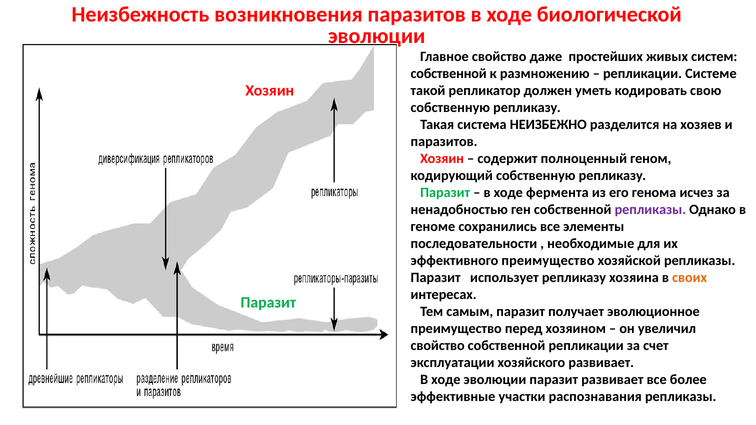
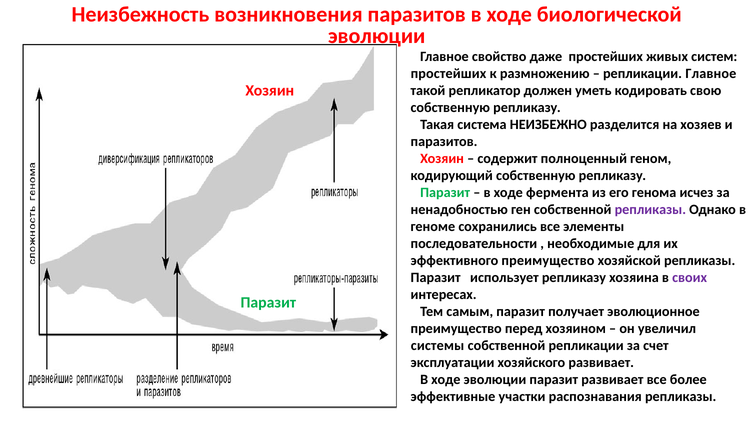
собственной at (449, 73): собственной -> простейших
репликации Системе: Системе -> Главное
своих colour: orange -> purple
свойство at (438, 346): свойство -> системы
